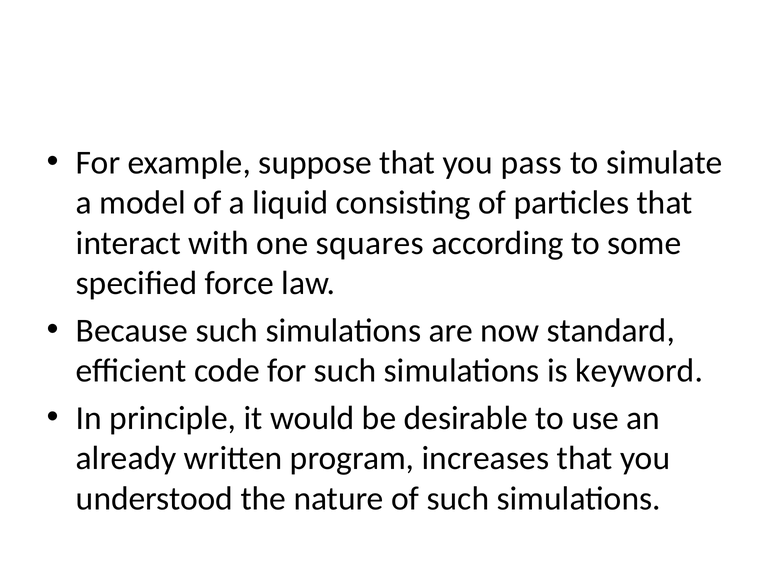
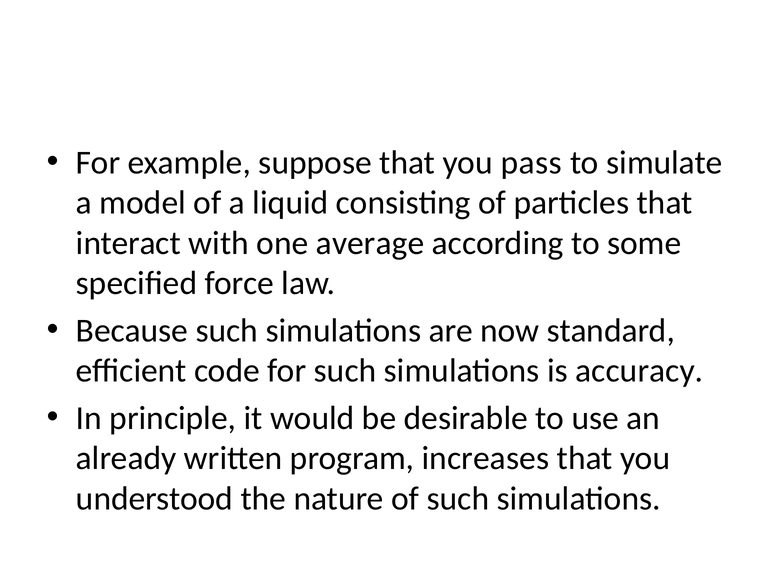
squares: squares -> average
keyword: keyword -> accuracy
